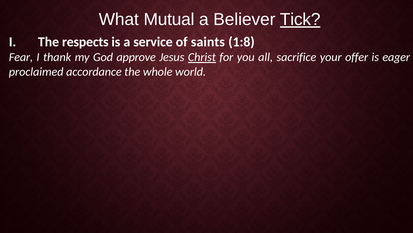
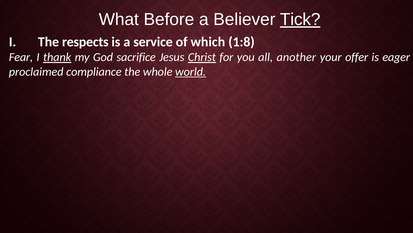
Mutual: Mutual -> Before
saints: saints -> which
thank underline: none -> present
approve: approve -> sacrifice
sacrifice: sacrifice -> another
accordance: accordance -> compliance
world underline: none -> present
